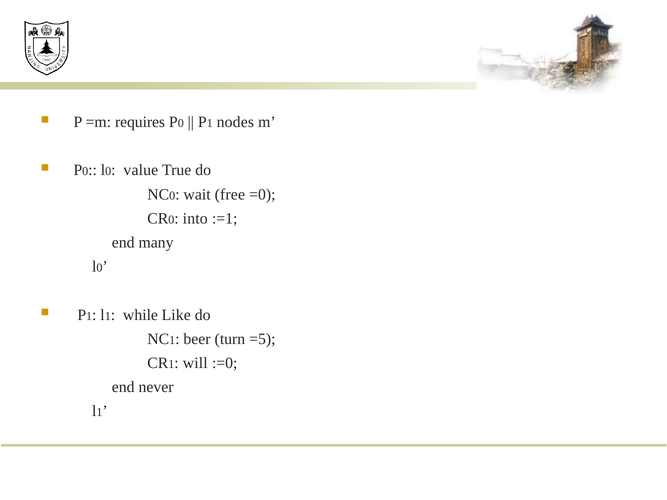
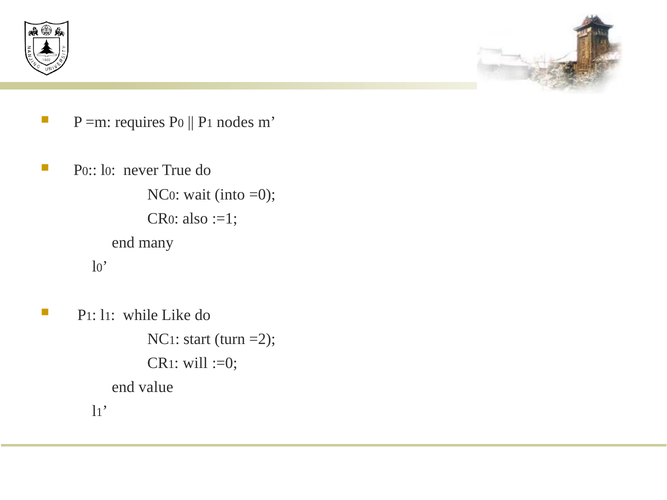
value: value -> never
free: free -> into
into: into -> also
beer: beer -> start
=5: =5 -> =2
never: never -> value
